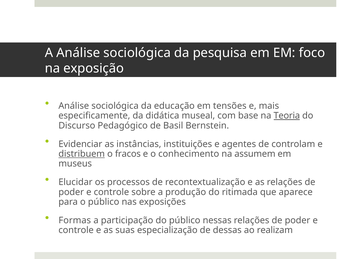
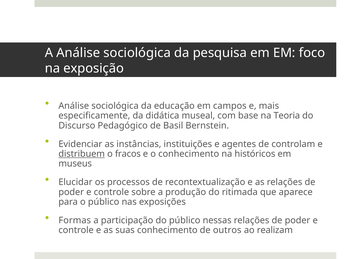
tensões: tensões -> campos
Teoria underline: present -> none
assumem: assumem -> históricos
suas especialização: especialização -> conhecimento
dessas: dessas -> outros
